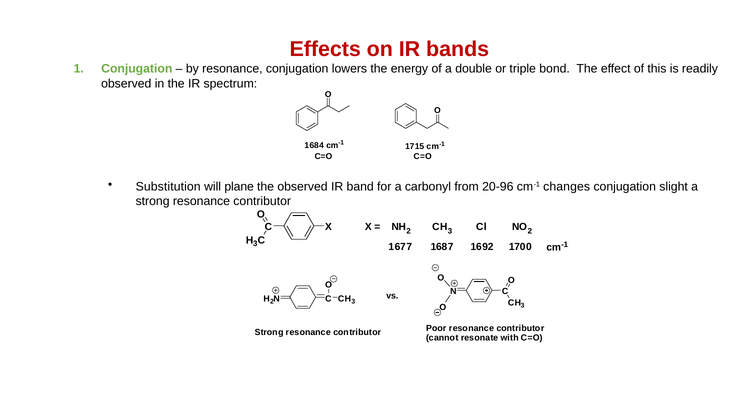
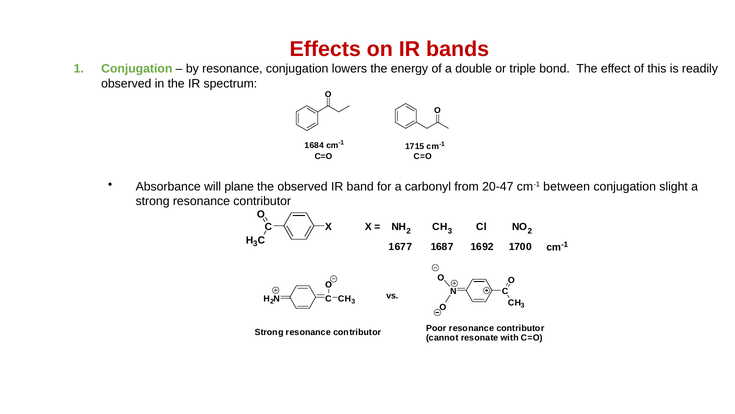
Substitution: Substitution -> Absorbance
20-96: 20-96 -> 20-47
changes: changes -> between
